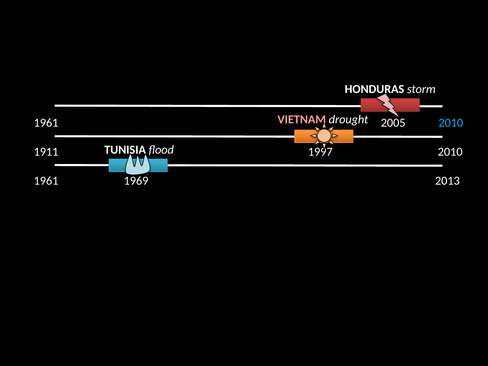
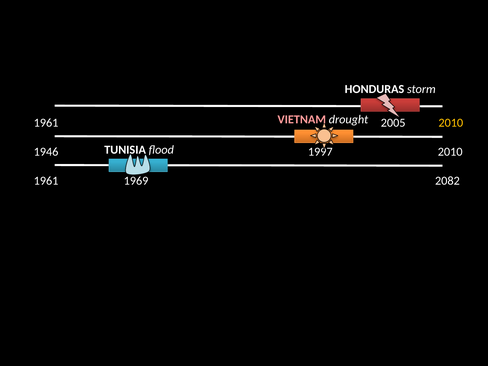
2010 at (451, 123) colour: light blue -> yellow
1911: 1911 -> 1946
2013: 2013 -> 2082
